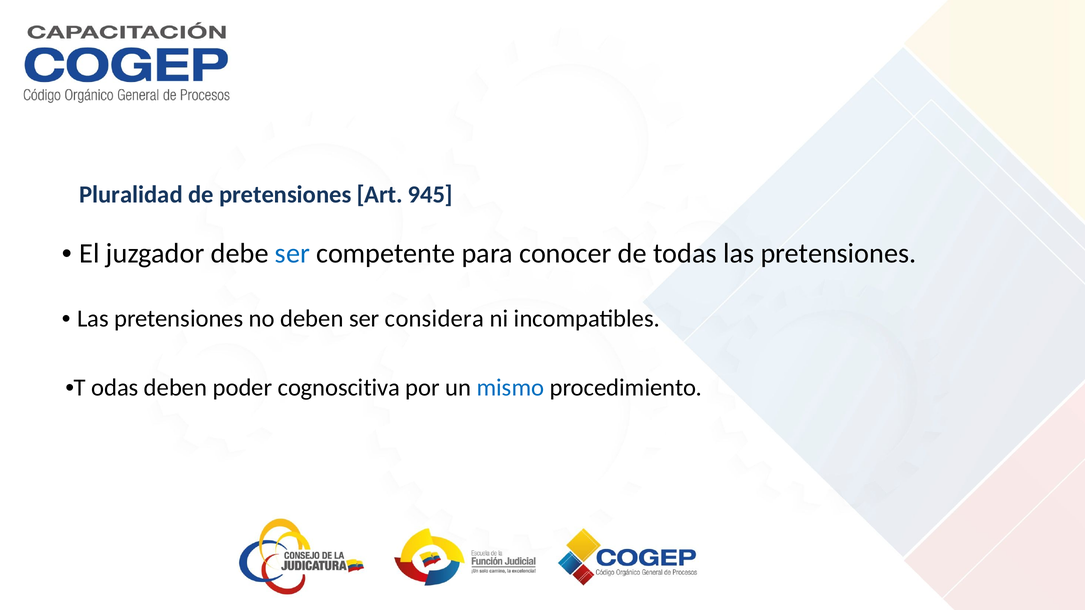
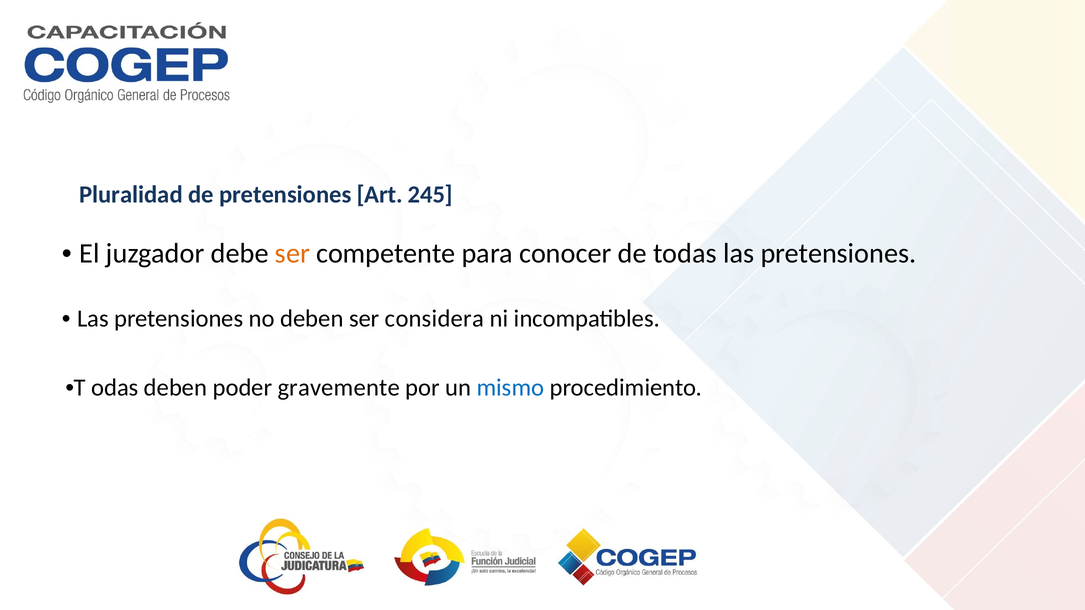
945: 945 -> 245
ser at (292, 254) colour: blue -> orange
cognoscitiva: cognoscitiva -> gravemente
